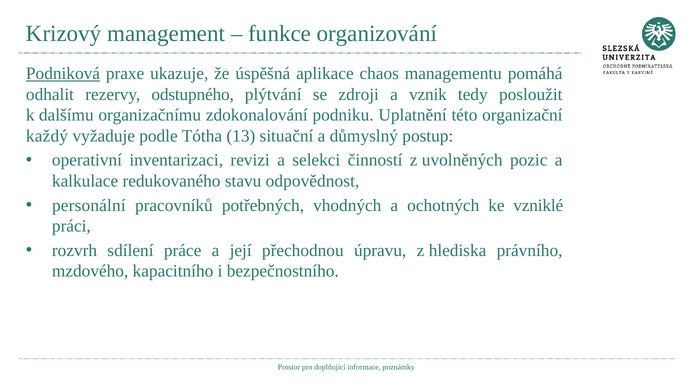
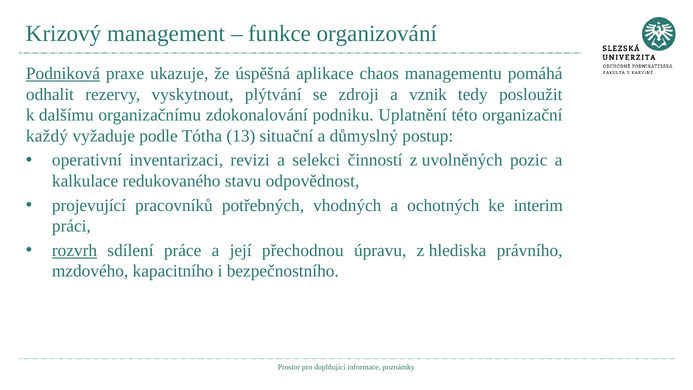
odstupného: odstupného -> vyskytnout
personální: personální -> projevující
vzniklé: vzniklé -> interim
rozvrh underline: none -> present
